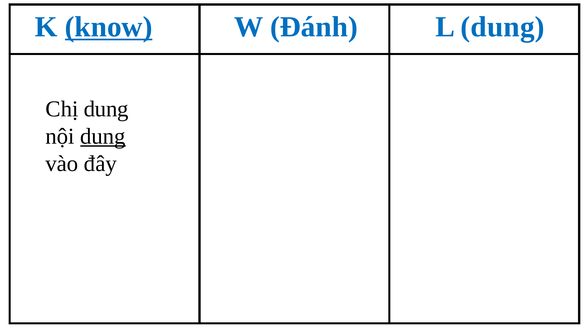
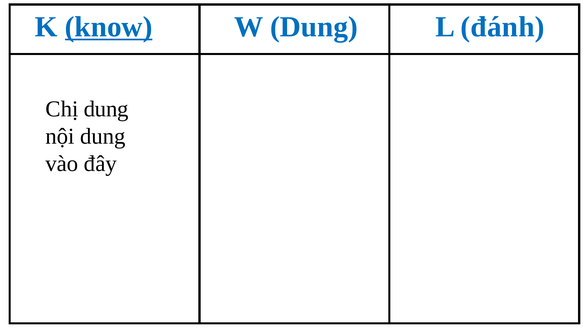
W Đánh: Đánh -> Dung
L dung: dung -> đánh
dung at (103, 137) underline: present -> none
